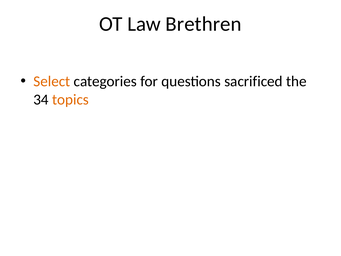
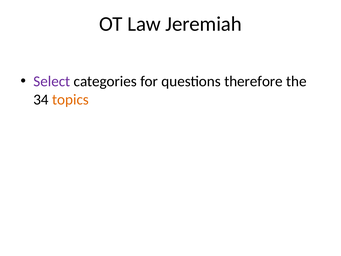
Brethren: Brethren -> Jeremiah
Select colour: orange -> purple
sacrificed: sacrificed -> therefore
